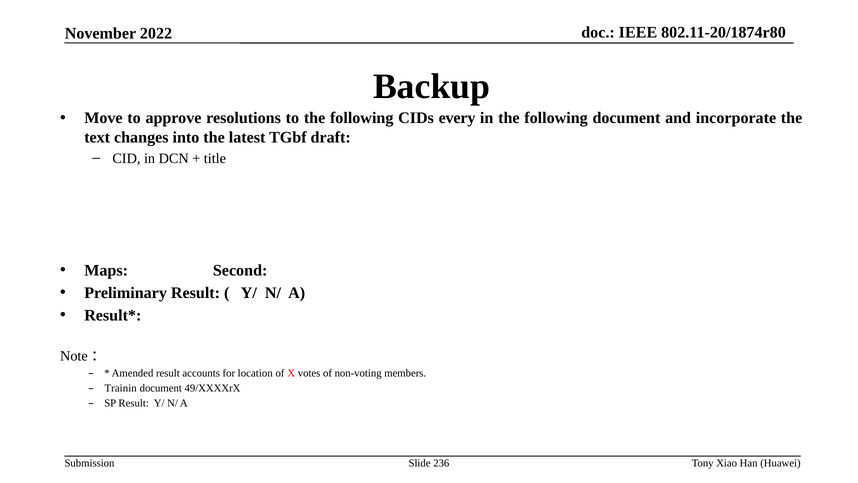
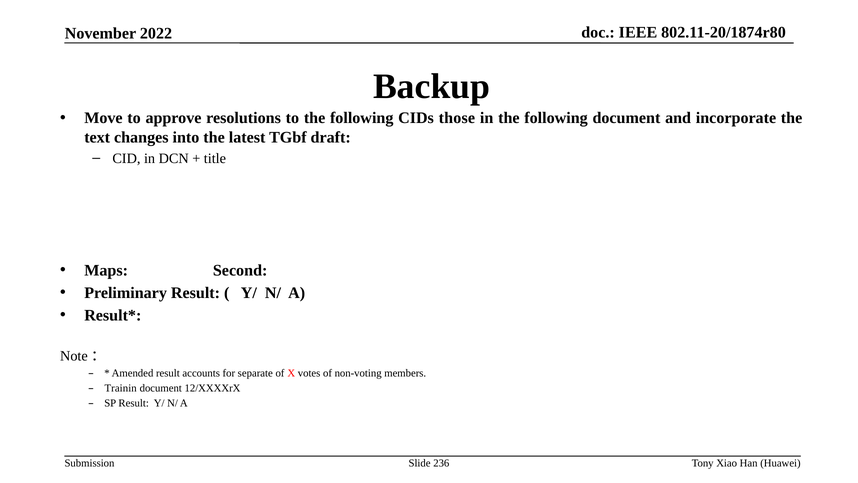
every: every -> those
location: location -> separate
49/XXXXrX: 49/XXXXrX -> 12/XXXXrX
